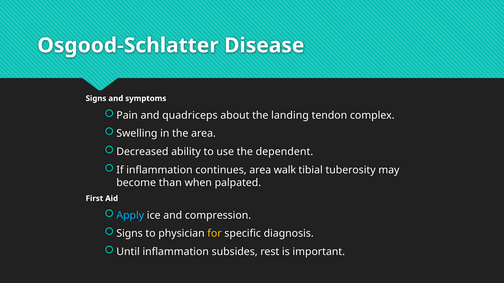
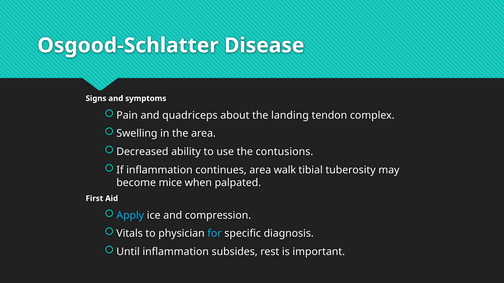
dependent: dependent -> contusions
than: than -> mice
Signs at (130, 234): Signs -> Vitals
for colour: yellow -> light blue
